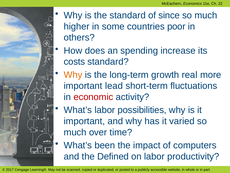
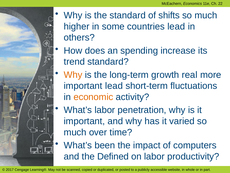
since: since -> shifts
countries poor: poor -> lead
costs: costs -> trend
economic colour: red -> orange
possibilities: possibilities -> penetration
